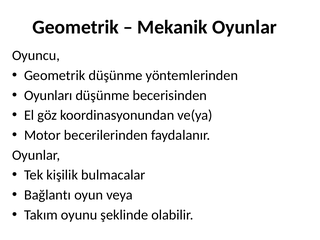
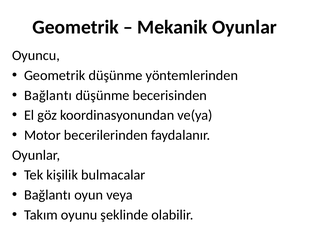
Oyunları at (48, 95): Oyunları -> Bağlantı
